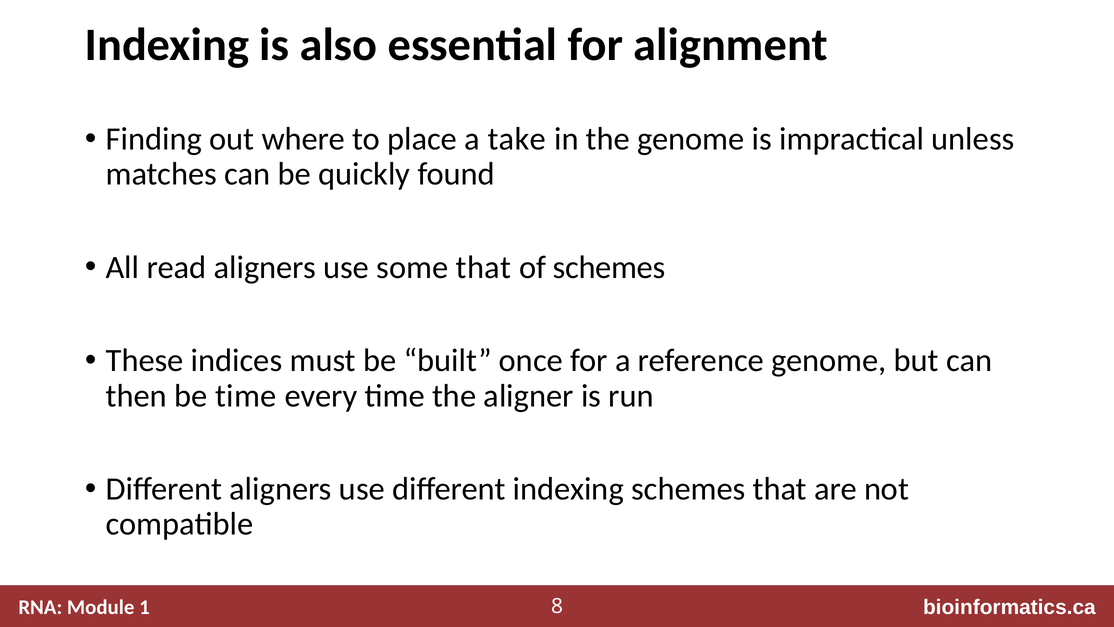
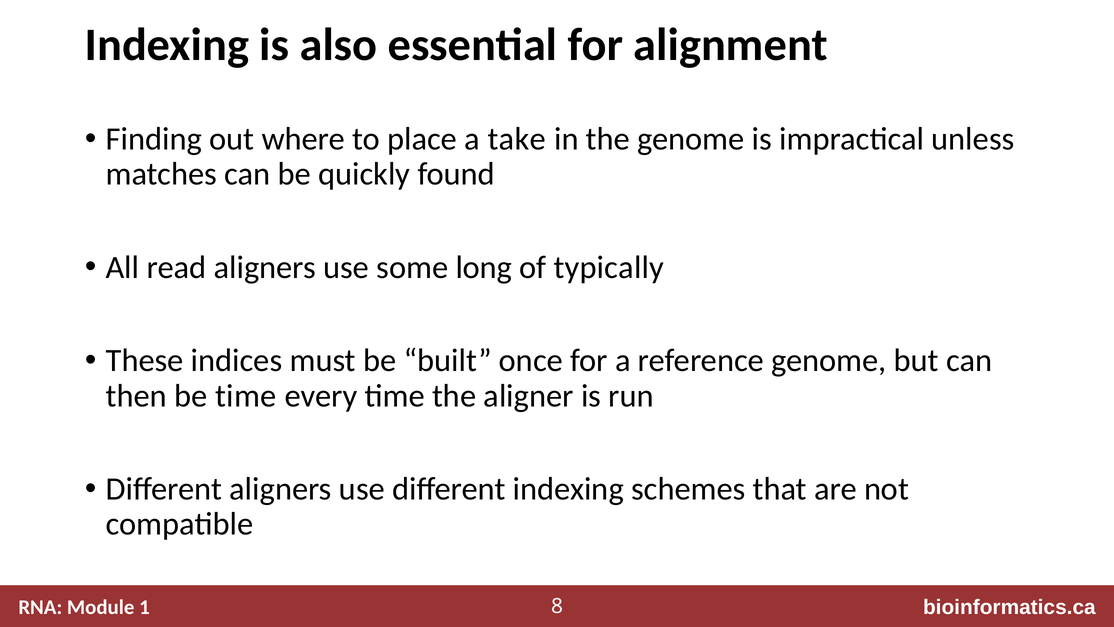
some that: that -> long
of schemes: schemes -> typically
